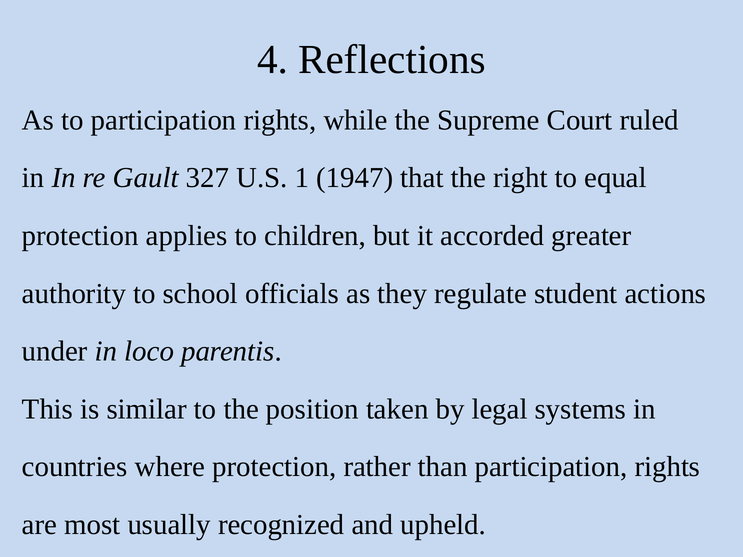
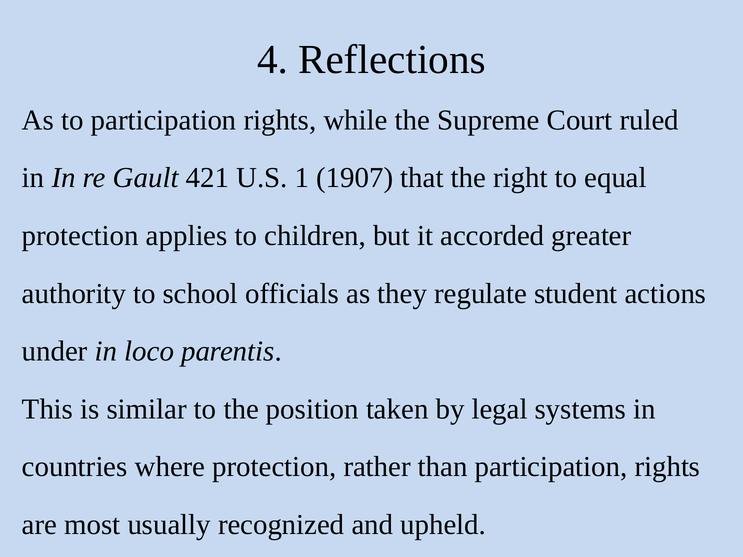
327: 327 -> 421
1947: 1947 -> 1907
